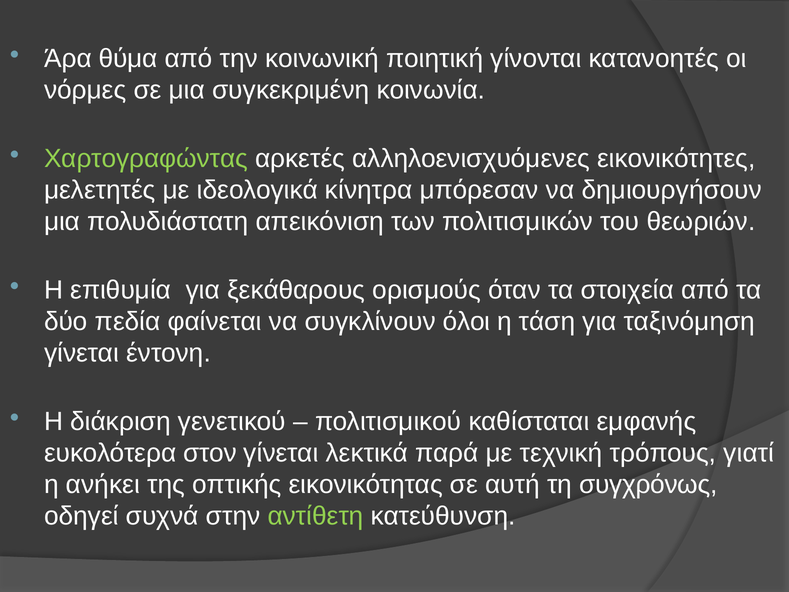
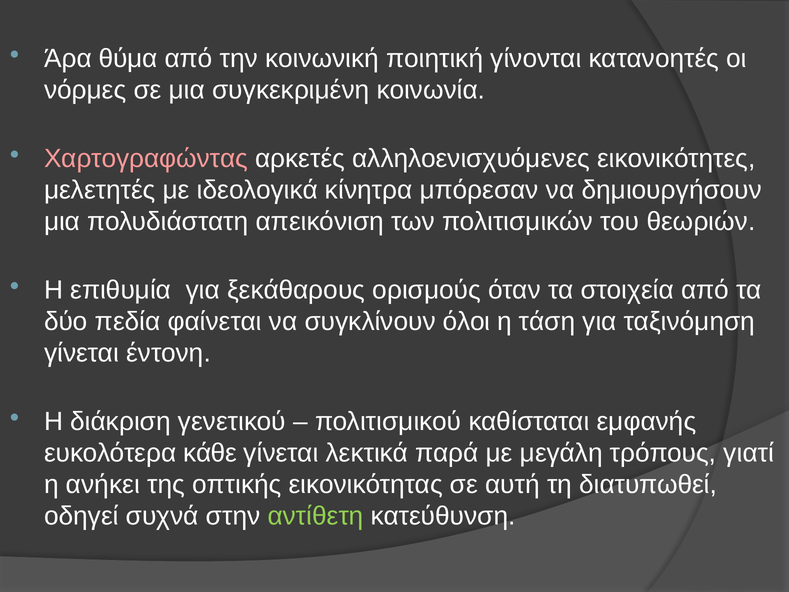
Χαρτογραφώντας colour: light green -> pink
στον: στον -> κάθε
τεχνική: τεχνική -> μεγάλη
συγχρόνως: συγχρόνως -> διατυπωθεί
